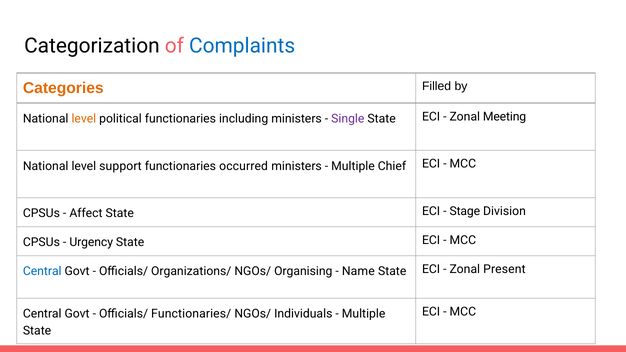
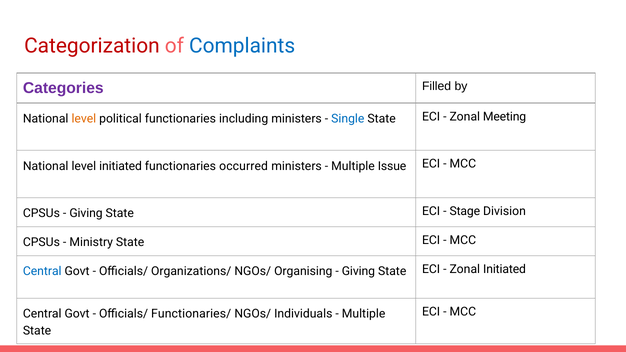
Categorization colour: black -> red
Categories colour: orange -> purple
Single colour: purple -> blue
level support: support -> initiated
Chief: Chief -> Issue
Affect at (86, 213): Affect -> Giving
Urgency: Urgency -> Ministry
Name at (358, 271): Name -> Giving
Zonal Present: Present -> Initiated
